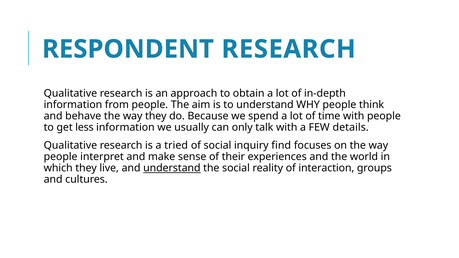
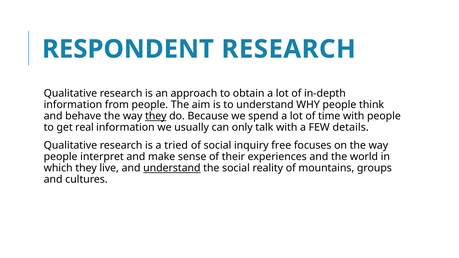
they at (156, 116) underline: none -> present
less: less -> real
find: find -> free
interaction: interaction -> mountains
